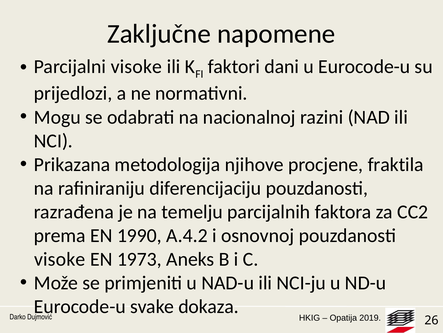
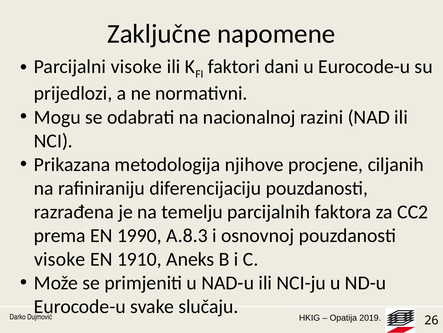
fraktila: fraktila -> ciljanih
A.4.2: A.4.2 -> A.8.3
1973: 1973 -> 1910
dokaza: dokaza -> slučaju
